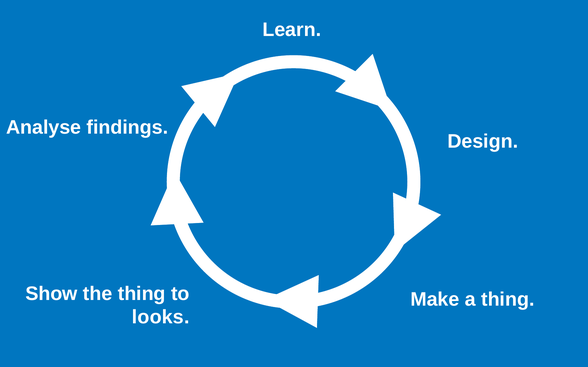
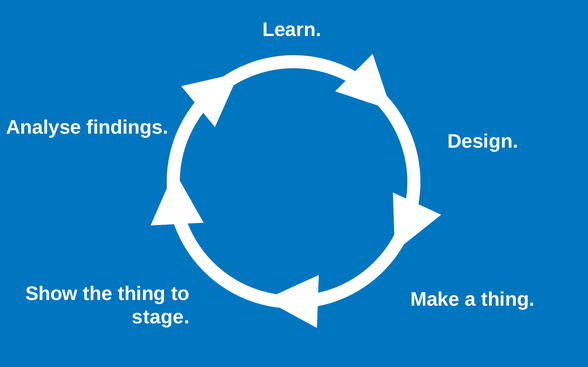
looks: looks -> stage
